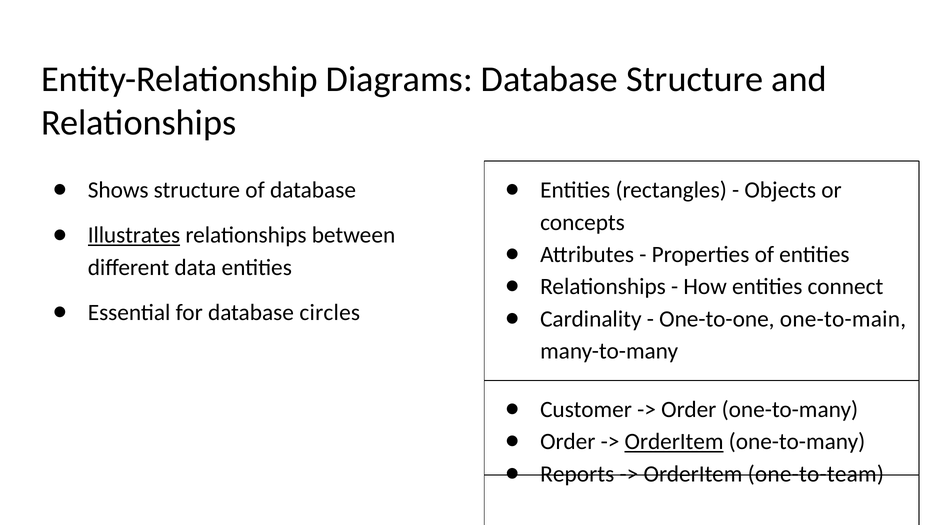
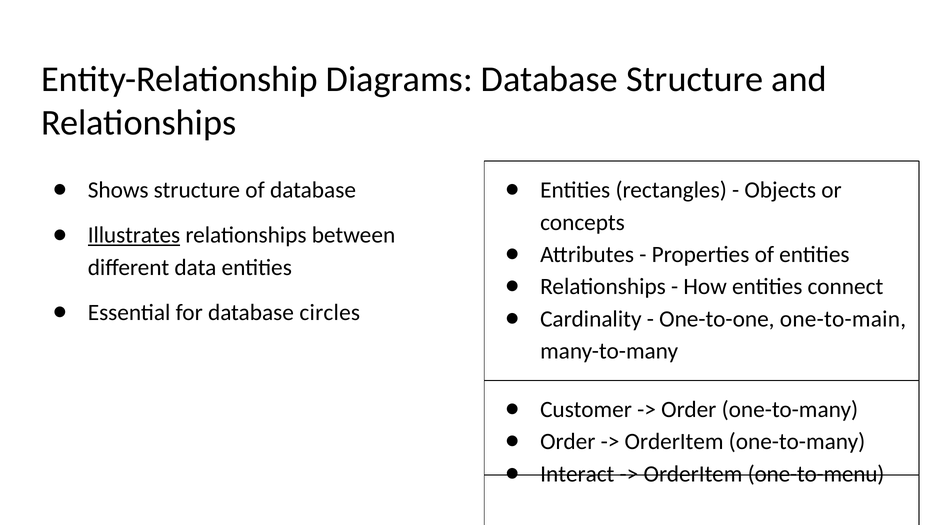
OrderItem at (674, 442) underline: present -> none
Reports: Reports -> Interact
one-to-team: one-to-team -> one-to-menu
